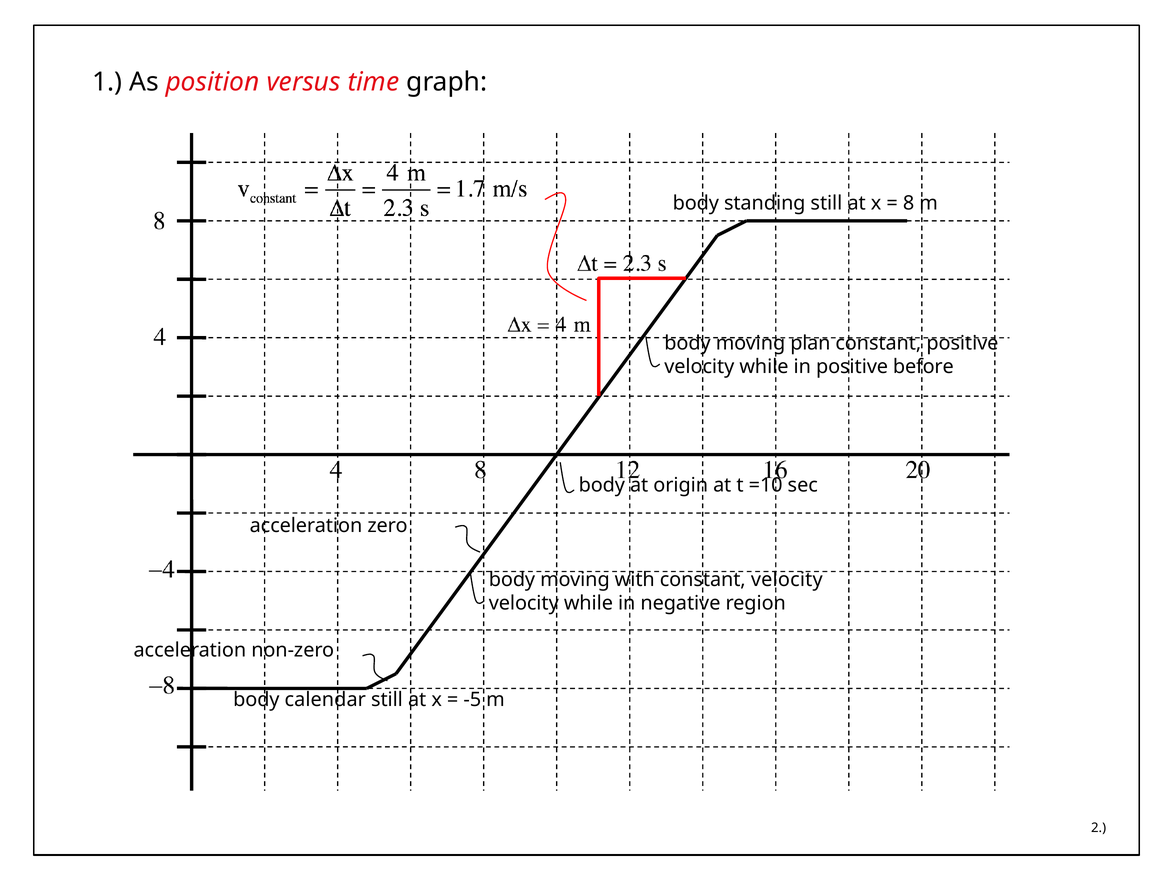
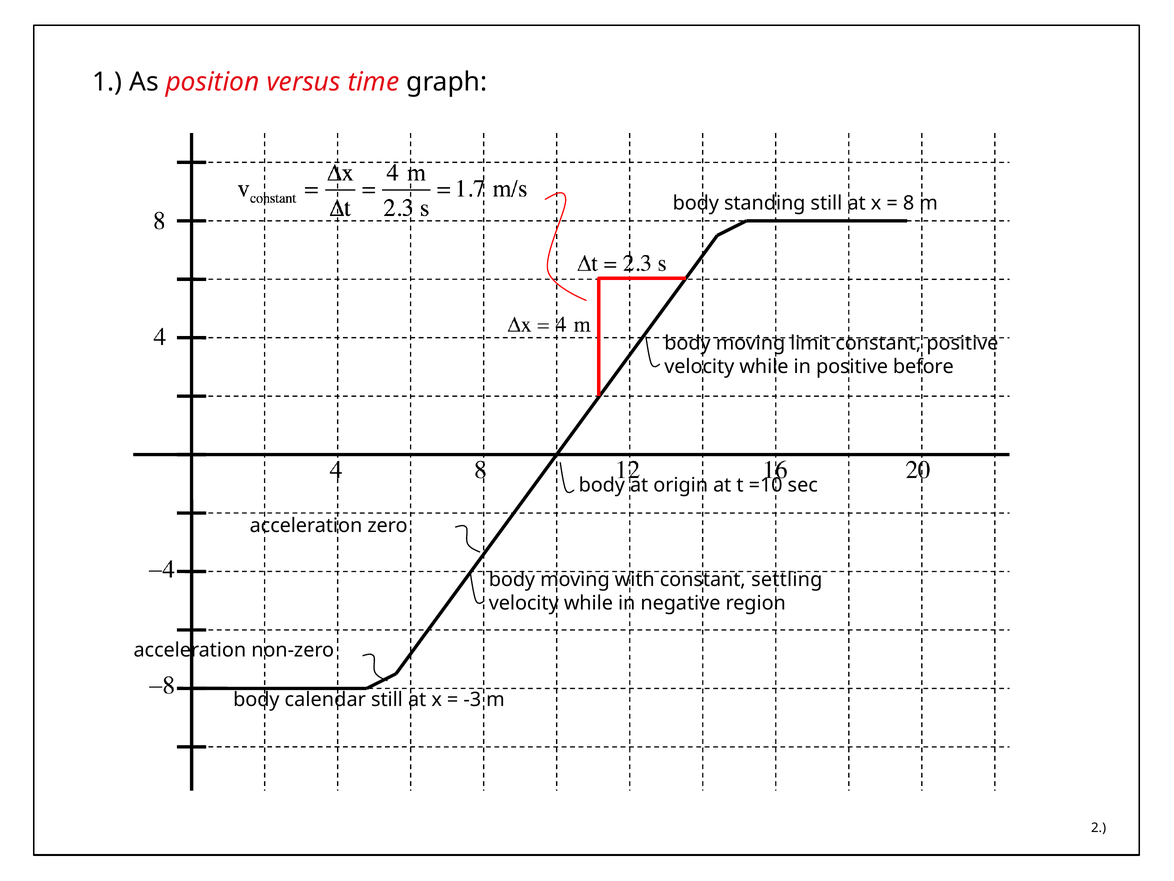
plan: plan -> limit
constant velocity: velocity -> settling
-5: -5 -> -3
